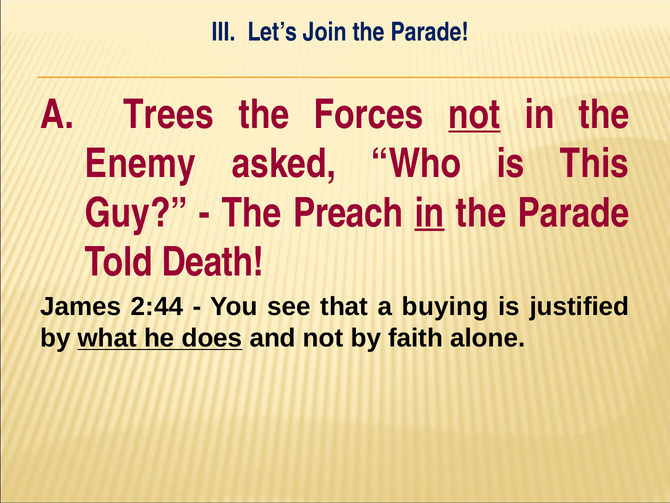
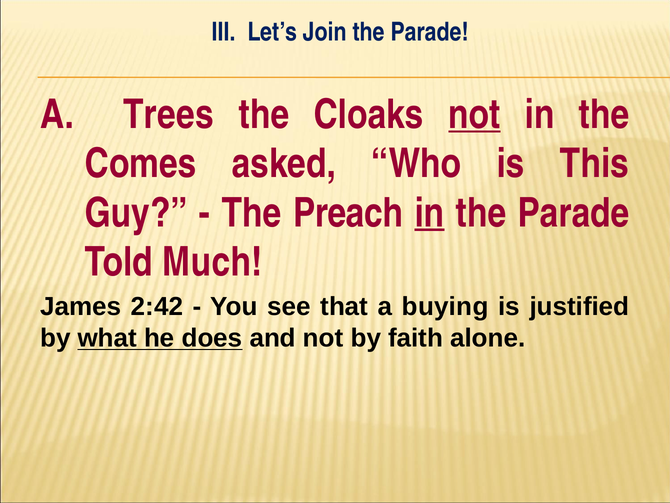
Forces: Forces -> Cloaks
Enemy: Enemy -> Comes
Death: Death -> Much
2:44: 2:44 -> 2:42
